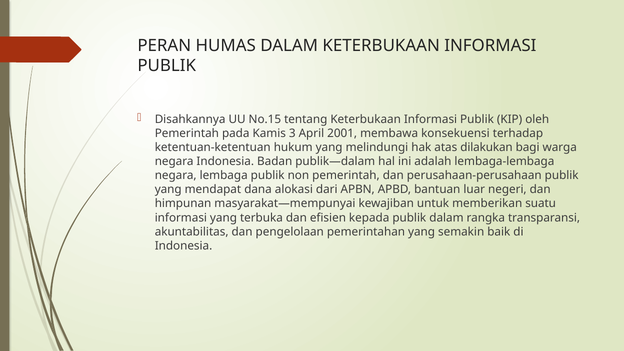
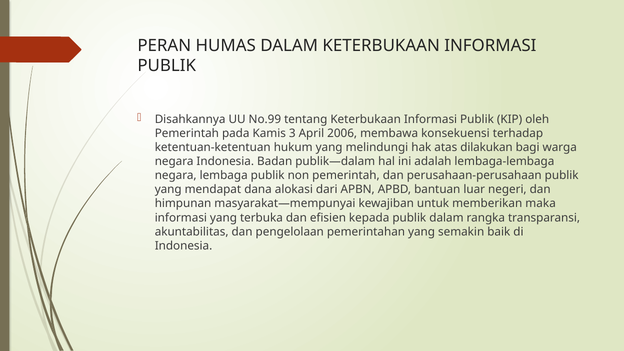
No.15: No.15 -> No.99
2001: 2001 -> 2006
suatu: suatu -> maka
